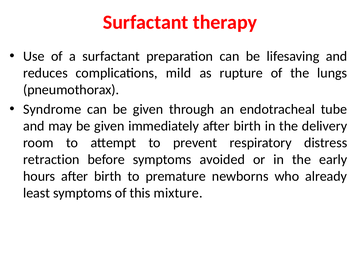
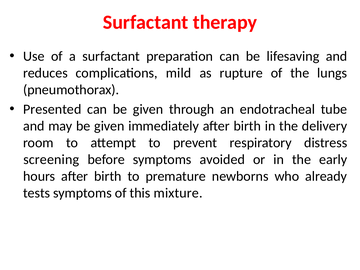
Syndrome: Syndrome -> Presented
retraction: retraction -> screening
least: least -> tests
